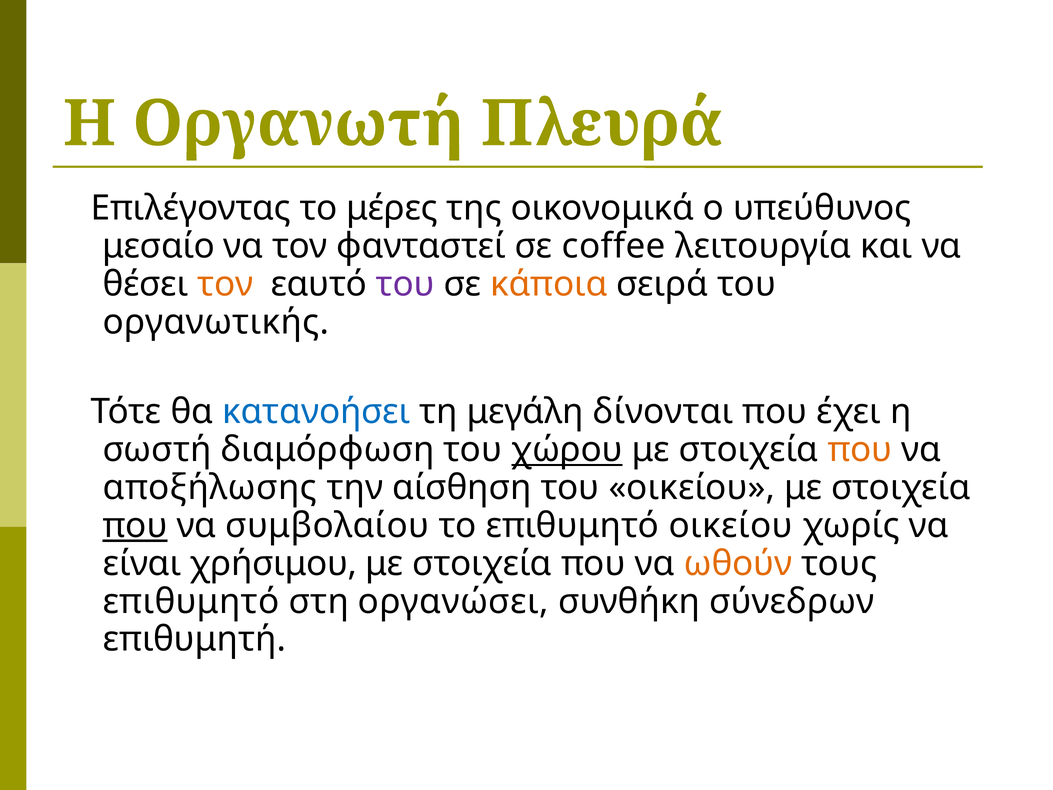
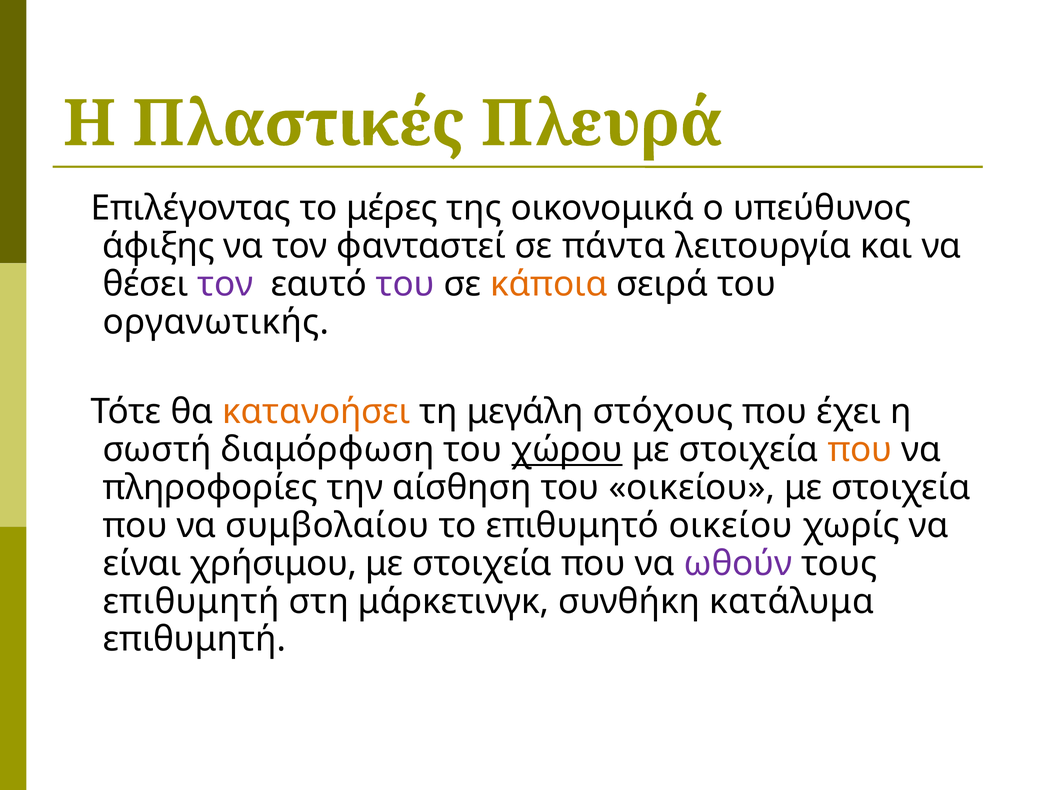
Οργανωτή: Οργανωτή -> Πλαστικές
μεσαίο: μεσαίο -> άφιξης
coffee: coffee -> πάντα
τον at (225, 284) colour: orange -> purple
κατανοήσει colour: blue -> orange
δίνονται: δίνονται -> στόχους
αποξήλωσης: αποξήλωσης -> πληροφορίες
που at (135, 525) underline: present -> none
ωθούν colour: orange -> purple
επιθυμητό at (191, 601): επιθυμητό -> επιθυμητή
οργανώσει: οργανώσει -> μάρκετινγκ
σύνεδρων: σύνεδρων -> κατάλυμα
